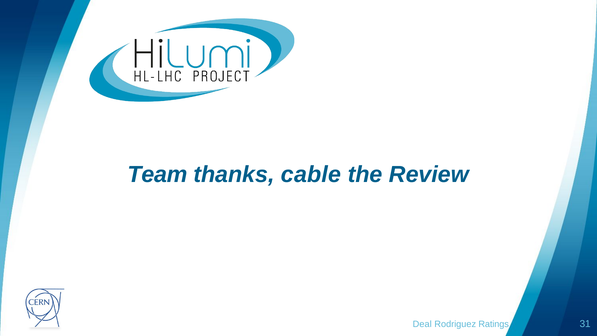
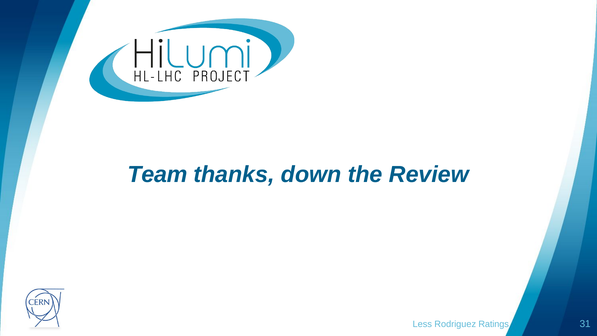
cable: cable -> down
Deal: Deal -> Less
